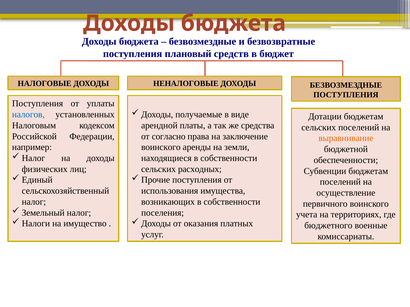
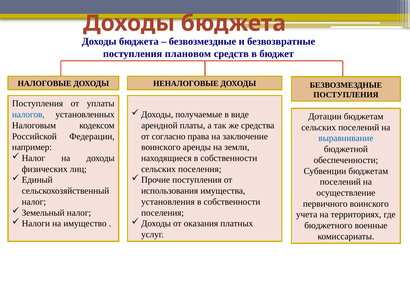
плановый: плановый -> плановом
выравнивание colour: orange -> blue
сельских расходных: расходных -> поселения
возникающих: возникающих -> установления
